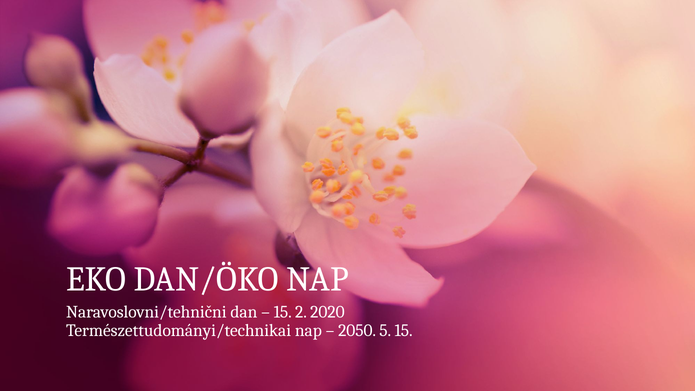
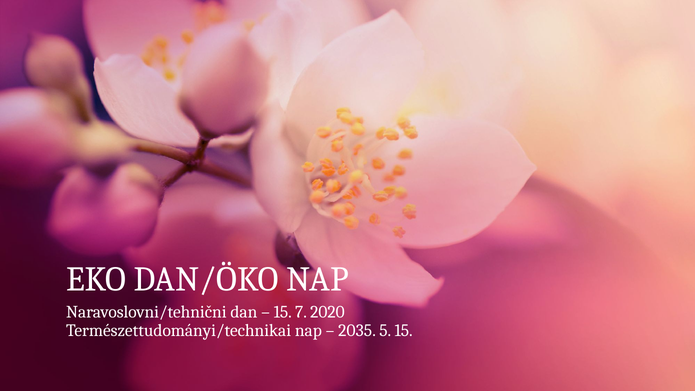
2: 2 -> 7
2050: 2050 -> 2035
